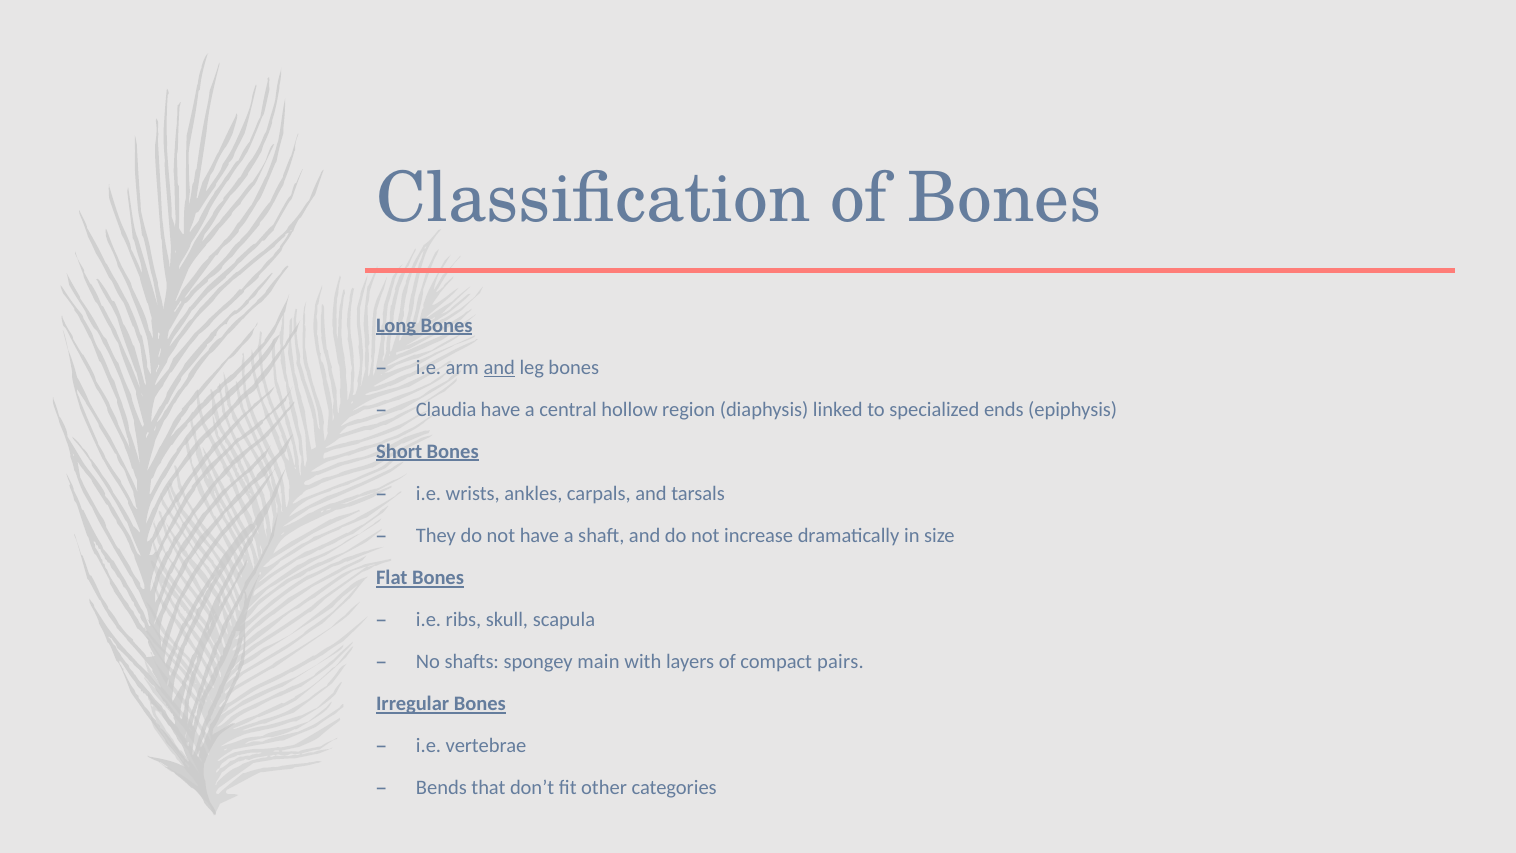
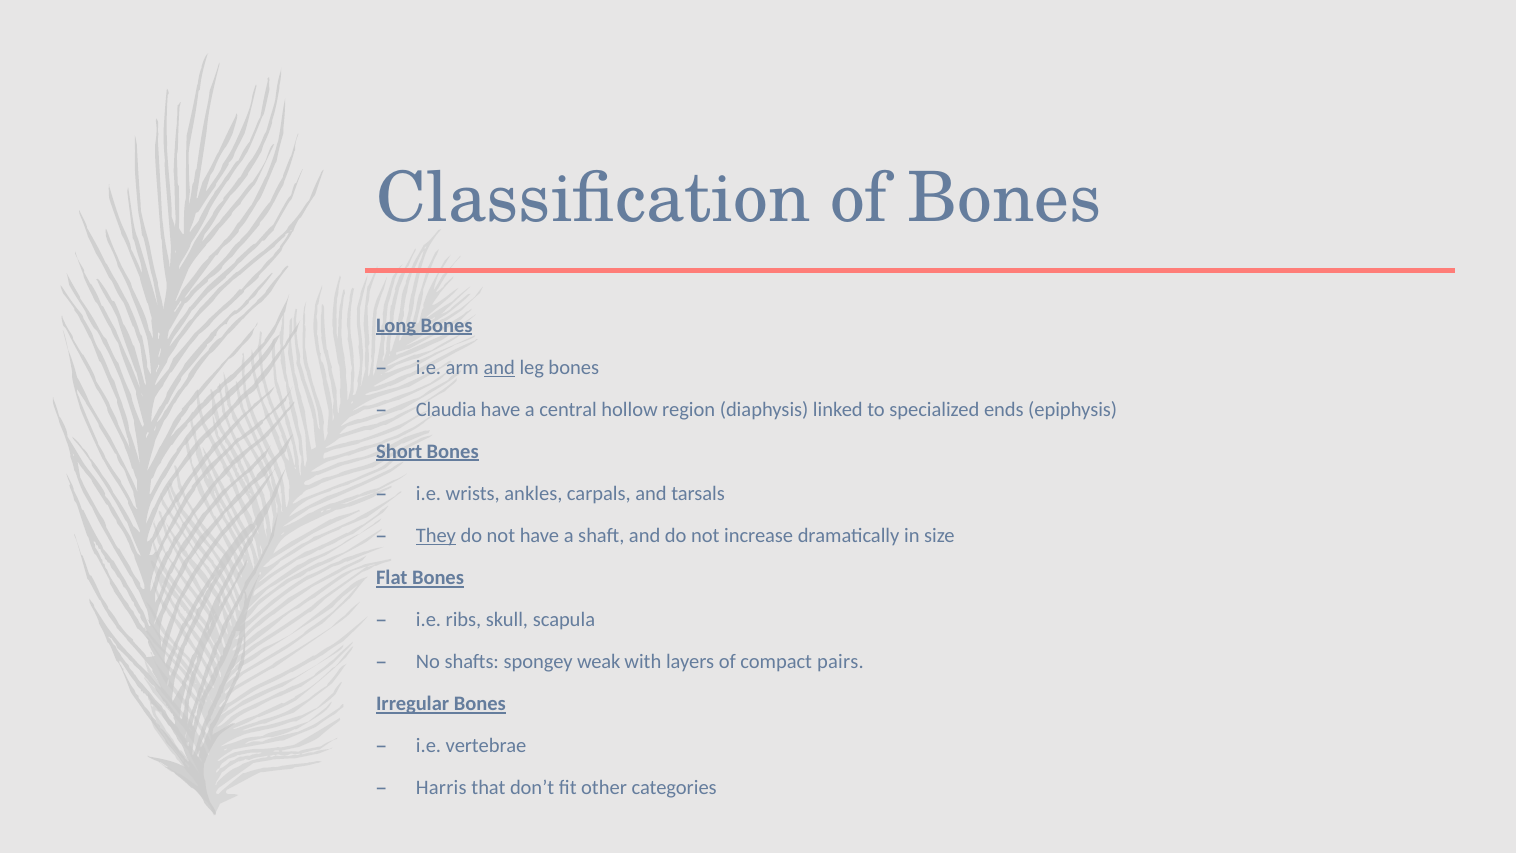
They underline: none -> present
main: main -> weak
Bends: Bends -> Harris
